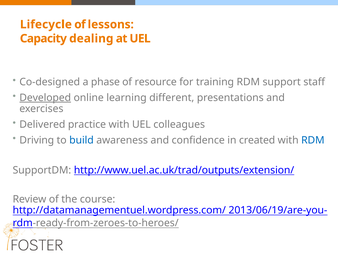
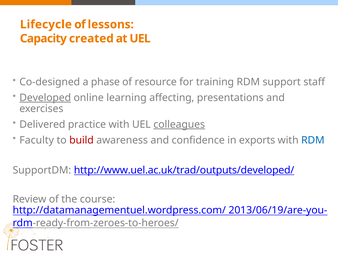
dealing: dealing -> created
different: different -> affecting
colleagues underline: none -> present
Driving: Driving -> Faculty
build colour: blue -> red
created: created -> exports
http://www.uel.ac.uk/trad/outputs/extension/: http://www.uel.ac.uk/trad/outputs/extension/ -> http://www.uel.ac.uk/trad/outputs/developed/
